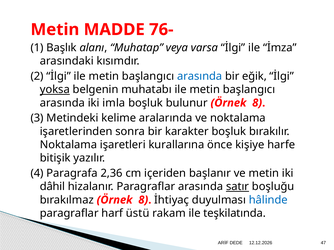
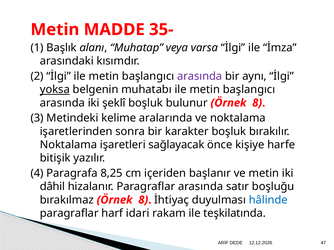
76-: 76- -> 35-
arasında at (200, 76) colour: blue -> purple
eğik: eğik -> aynı
imla: imla -> şeklî
kurallarına: kurallarına -> sağlayacak
2,36: 2,36 -> 8,25
satır underline: present -> none
üstü: üstü -> idari
